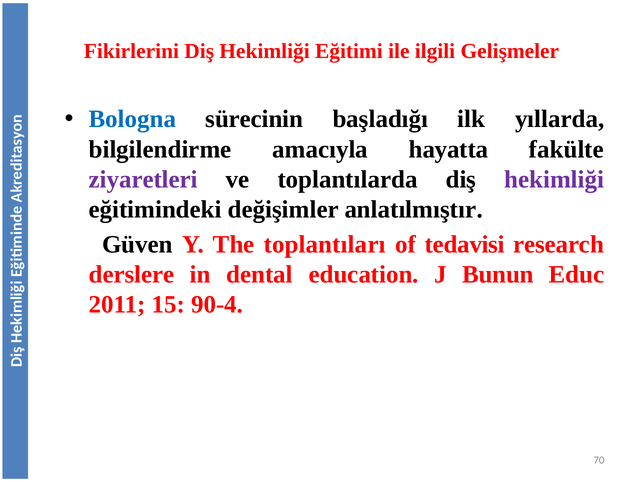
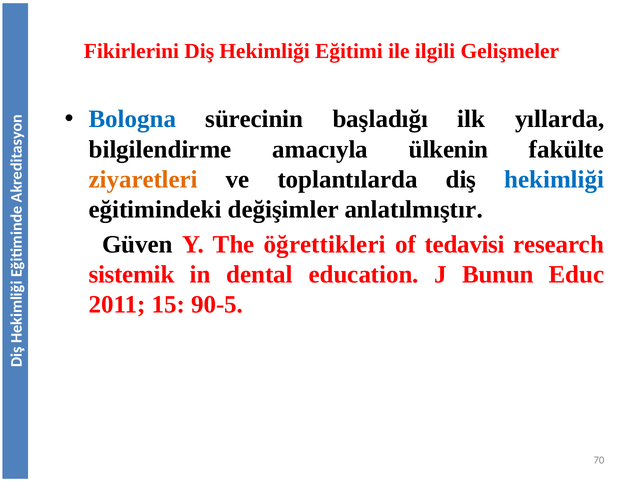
hayatta: hayatta -> ülkenin
ziyaretleri colour: purple -> orange
hekimliği at (554, 179) colour: purple -> blue
toplantıları: toplantıları -> öğrettikleri
derslere: derslere -> sistemik
90-4: 90-4 -> 90-5
